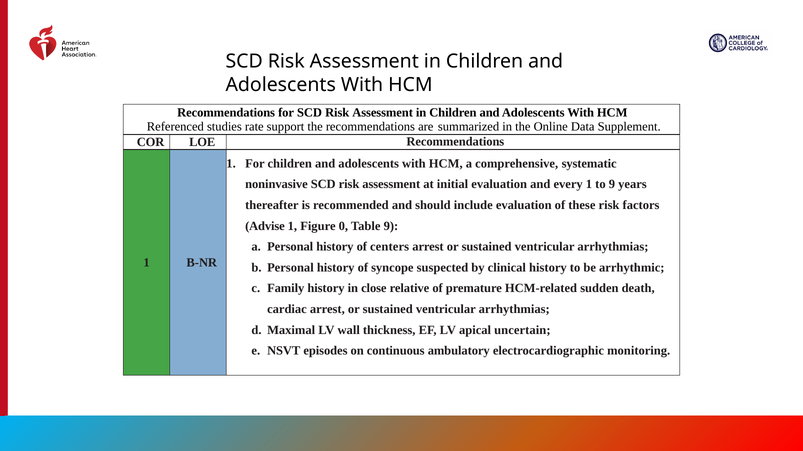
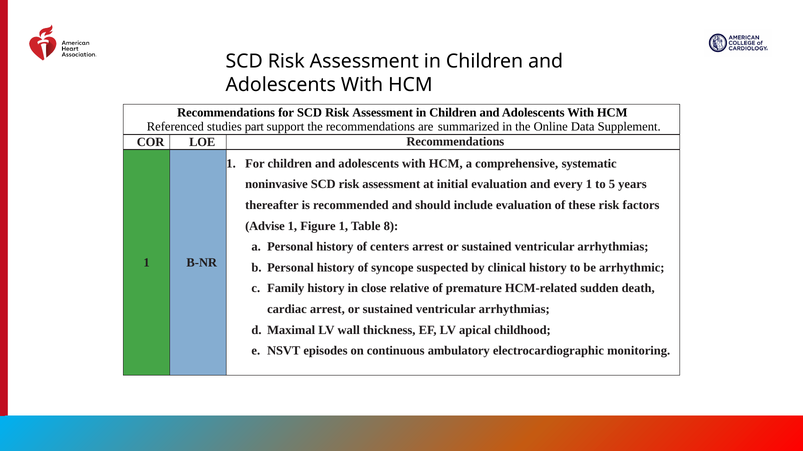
rate: rate -> part
to 9: 9 -> 5
Figure 0: 0 -> 1
Table 9: 9 -> 8
uncertain: uncertain -> childhood
